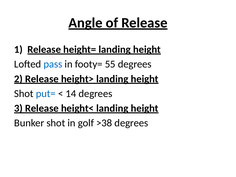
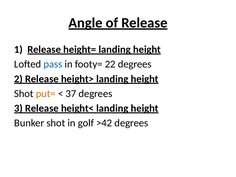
55: 55 -> 22
put= colour: blue -> orange
14: 14 -> 37
>38: >38 -> >42
